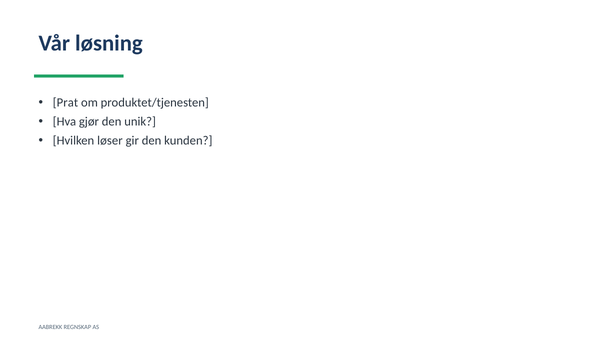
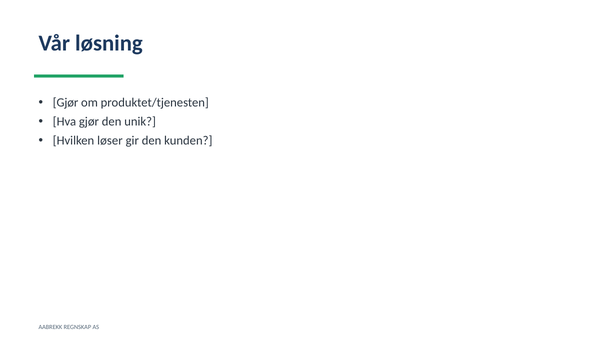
Prat at (65, 103): Prat -> Gjør
